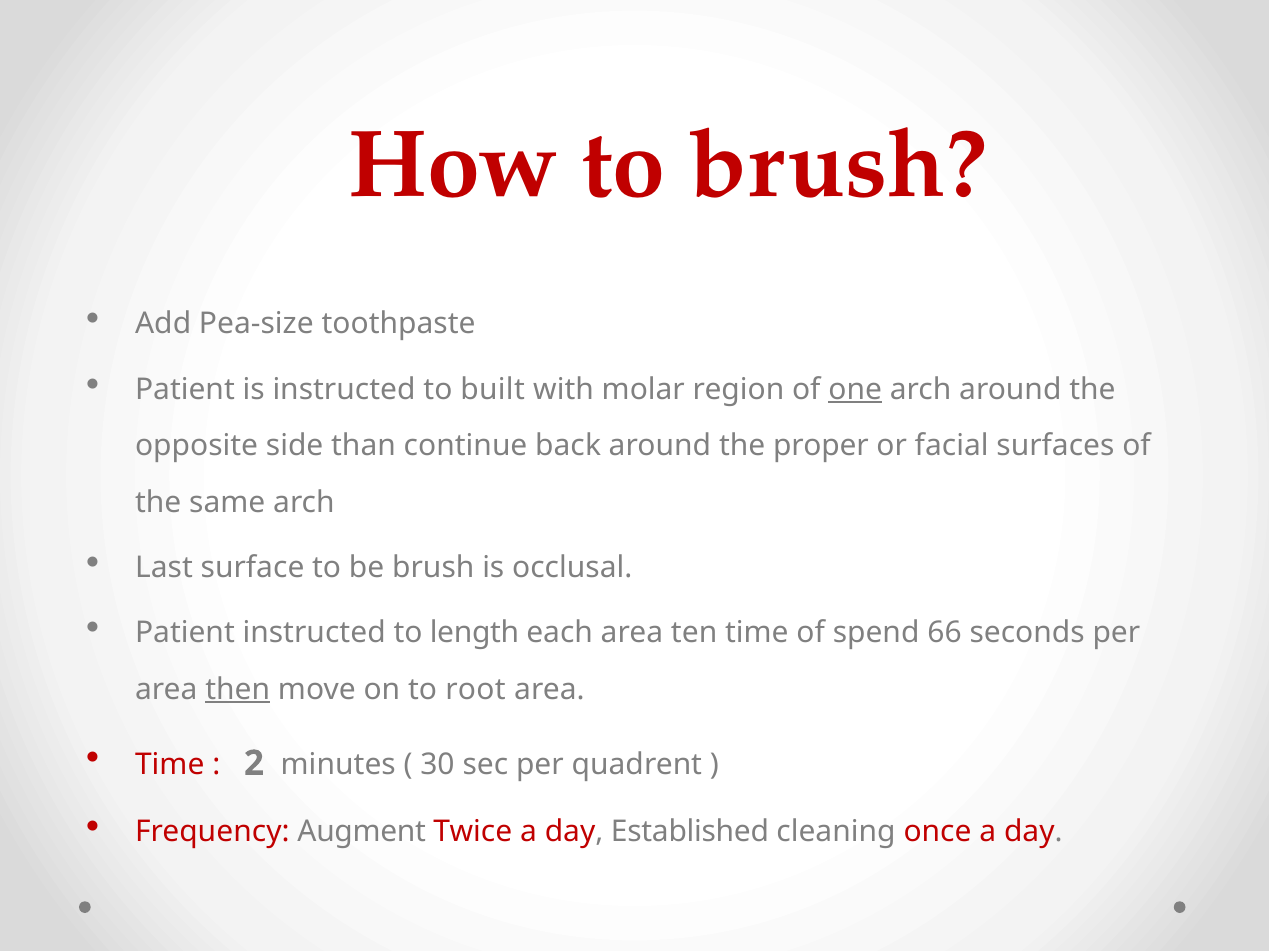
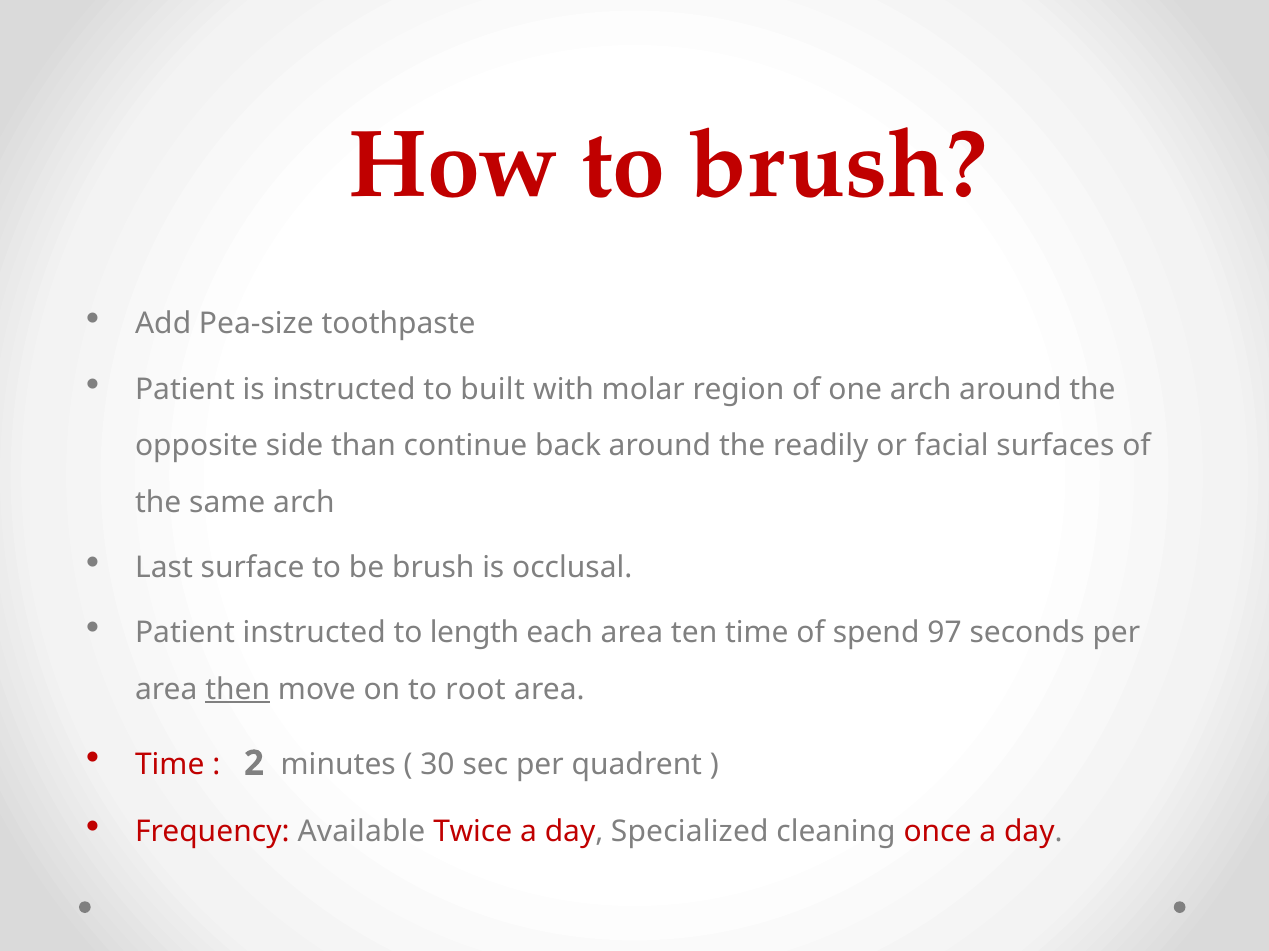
one underline: present -> none
proper: proper -> readily
66: 66 -> 97
Augment: Augment -> Available
Established: Established -> Specialized
